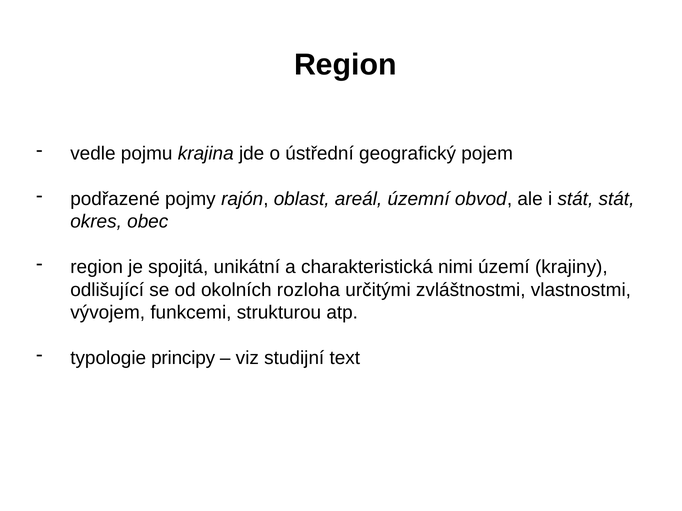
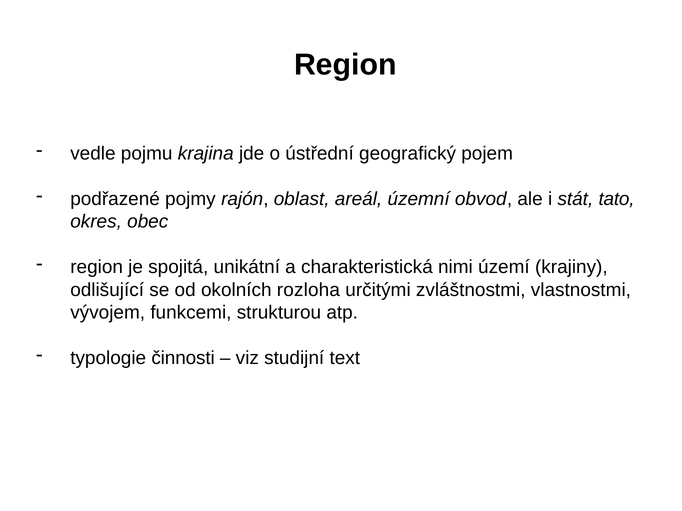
stát stát: stát -> tato
principy: principy -> činnosti
